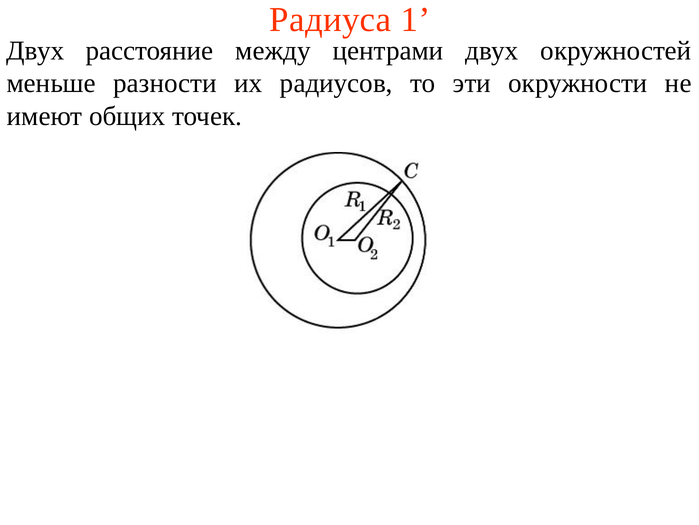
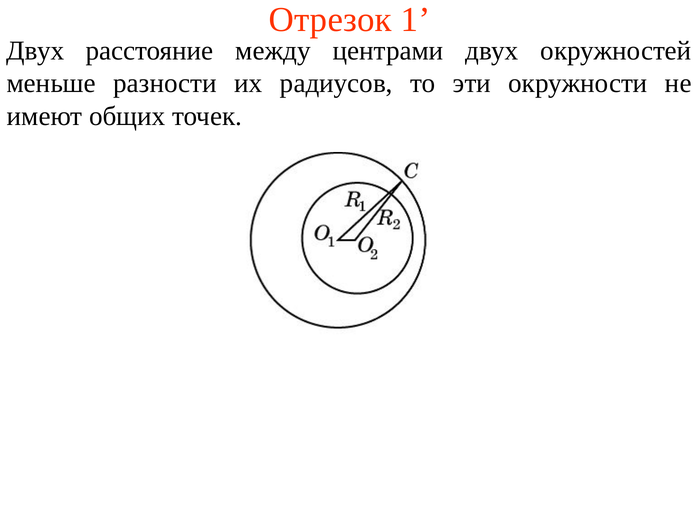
Радиуса: Радиуса -> Отрезок
